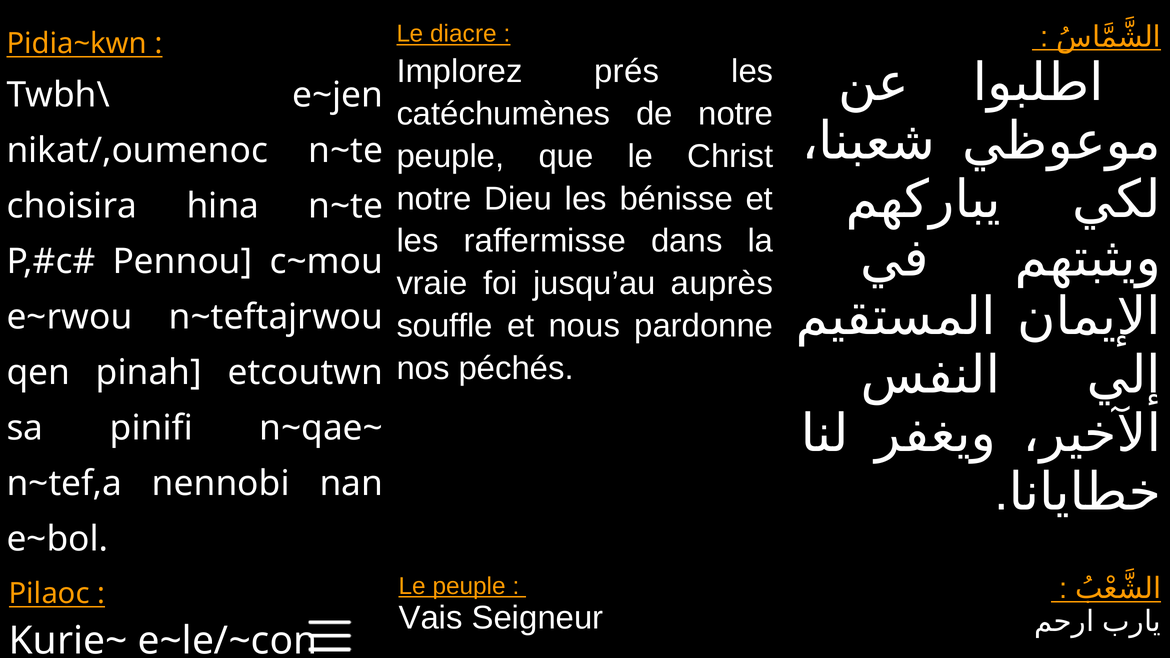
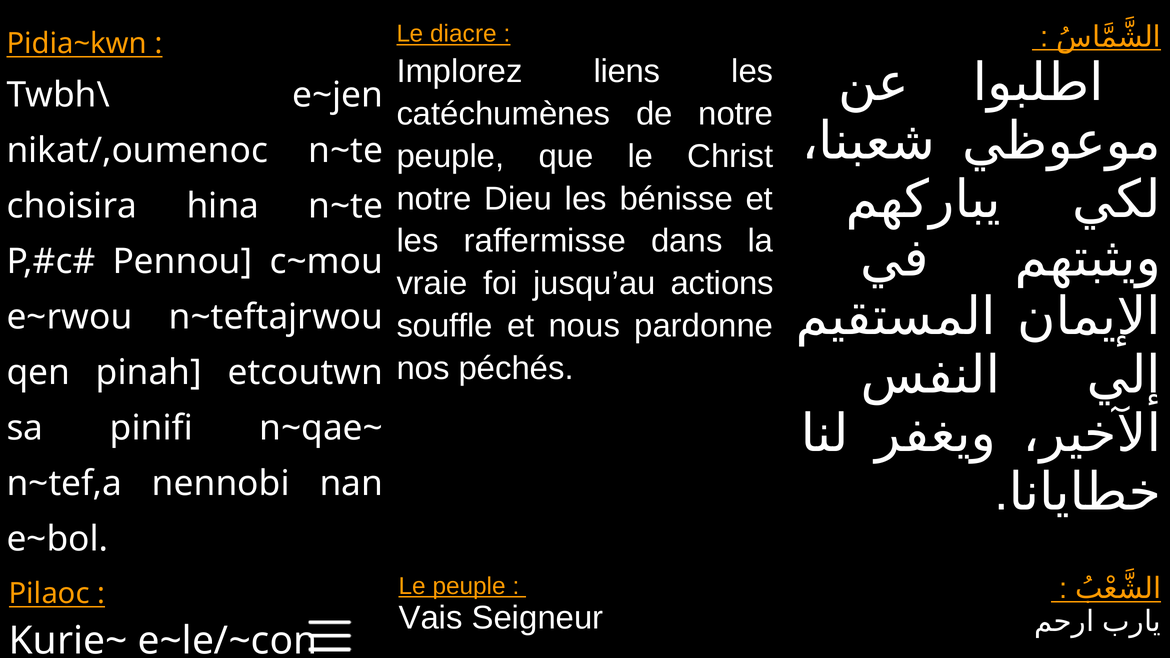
prés: prés -> liens
auprès: auprès -> actions
